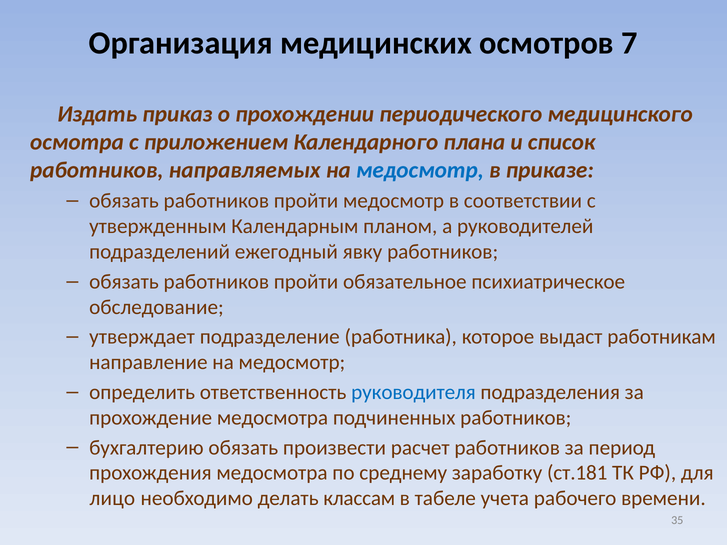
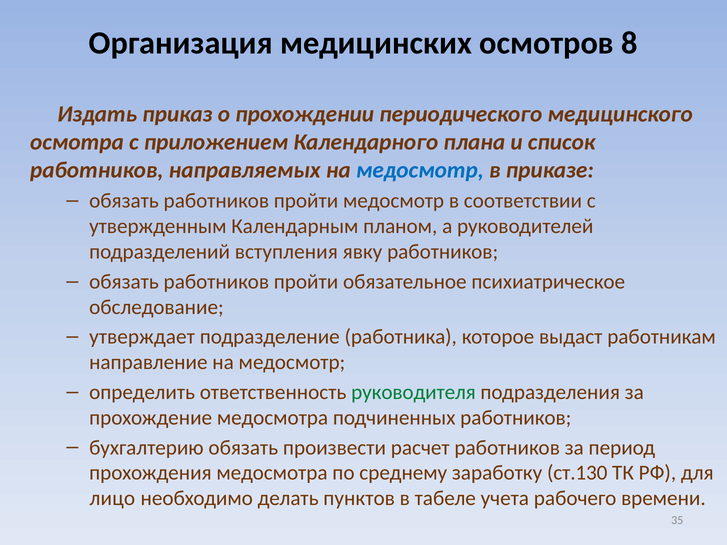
7: 7 -> 8
ежегодный: ежегодный -> вступления
руководителя colour: blue -> green
ст.181: ст.181 -> ст.130
классам: классам -> пунктов
